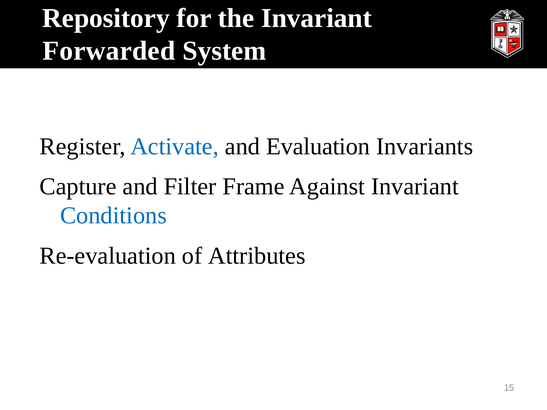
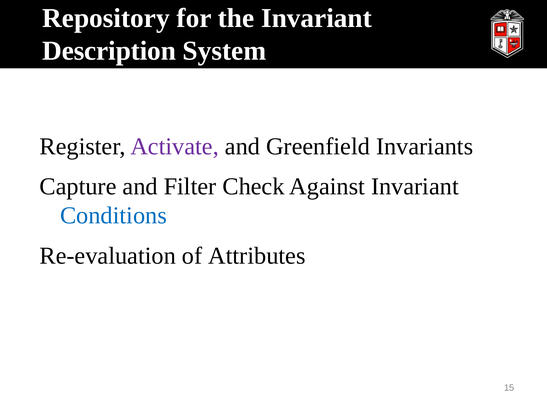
Forwarded: Forwarded -> Description
Activate colour: blue -> purple
Evaluation: Evaluation -> Greenfield
Frame: Frame -> Check
